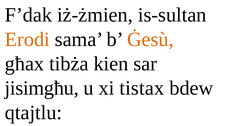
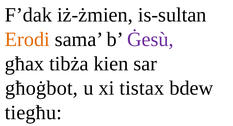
Ġesù colour: orange -> purple
jisimgħu: jisimgħu -> għoġbot
qtajtlu: qtajtlu -> tiegħu
